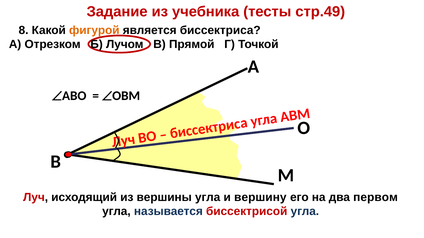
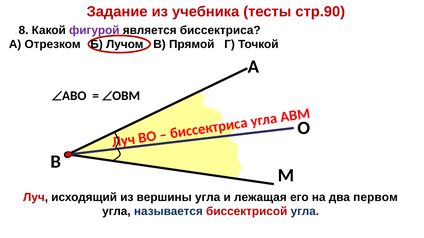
стр.49: стр.49 -> стр.90
фигурой colour: orange -> purple
вершину: вершину -> лежащая
